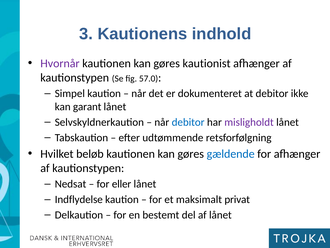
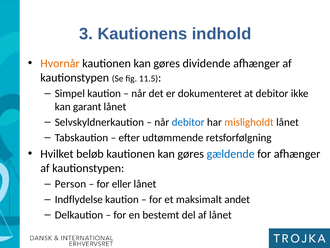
Hvornår colour: purple -> orange
kautionist: kautionist -> dividende
57.0: 57.0 -> 11.5
misligholdt colour: purple -> orange
Nedsat: Nedsat -> Person
privat: privat -> andet
